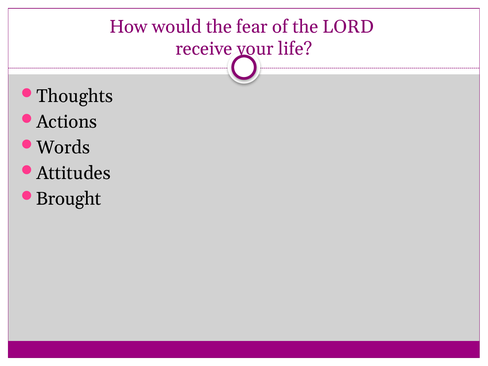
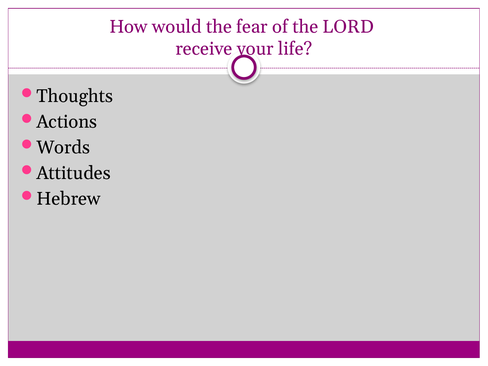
Brought: Brought -> Hebrew
